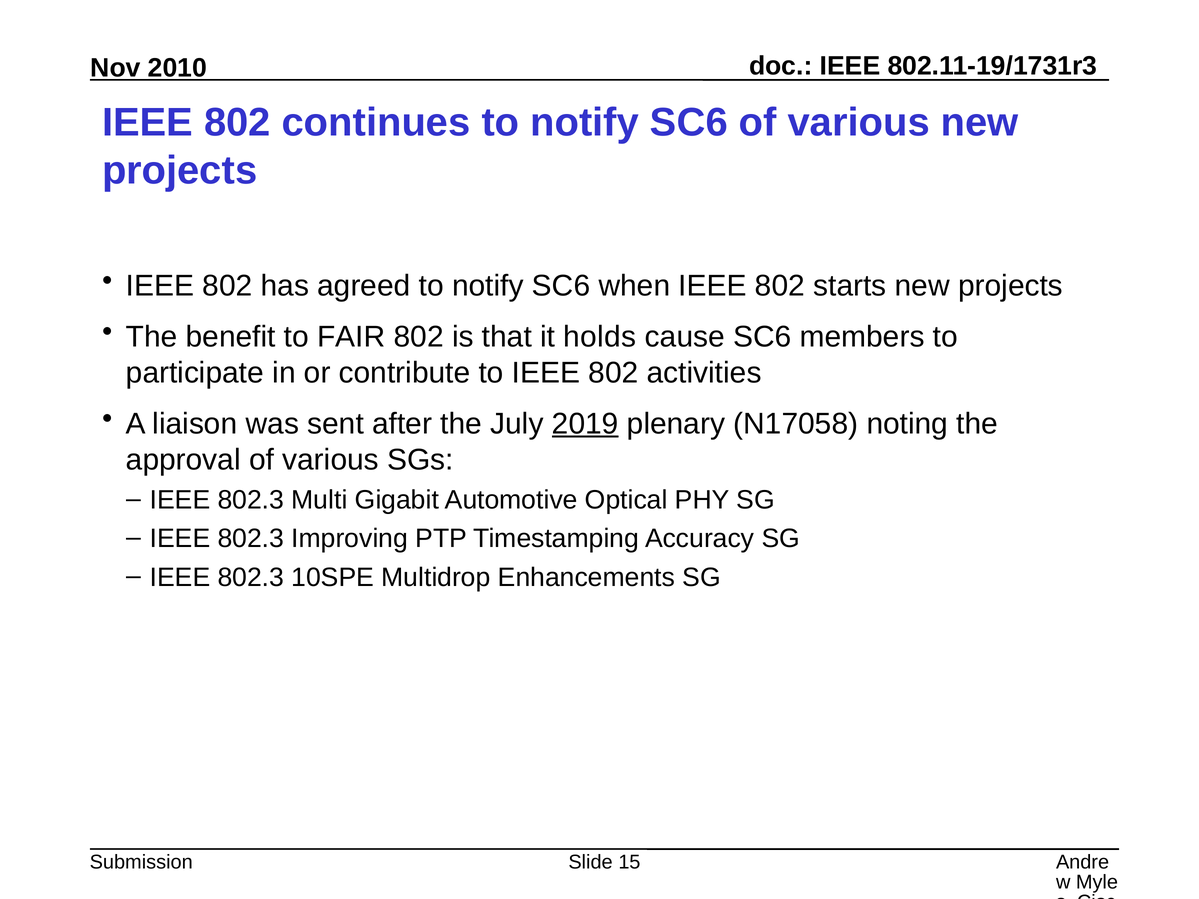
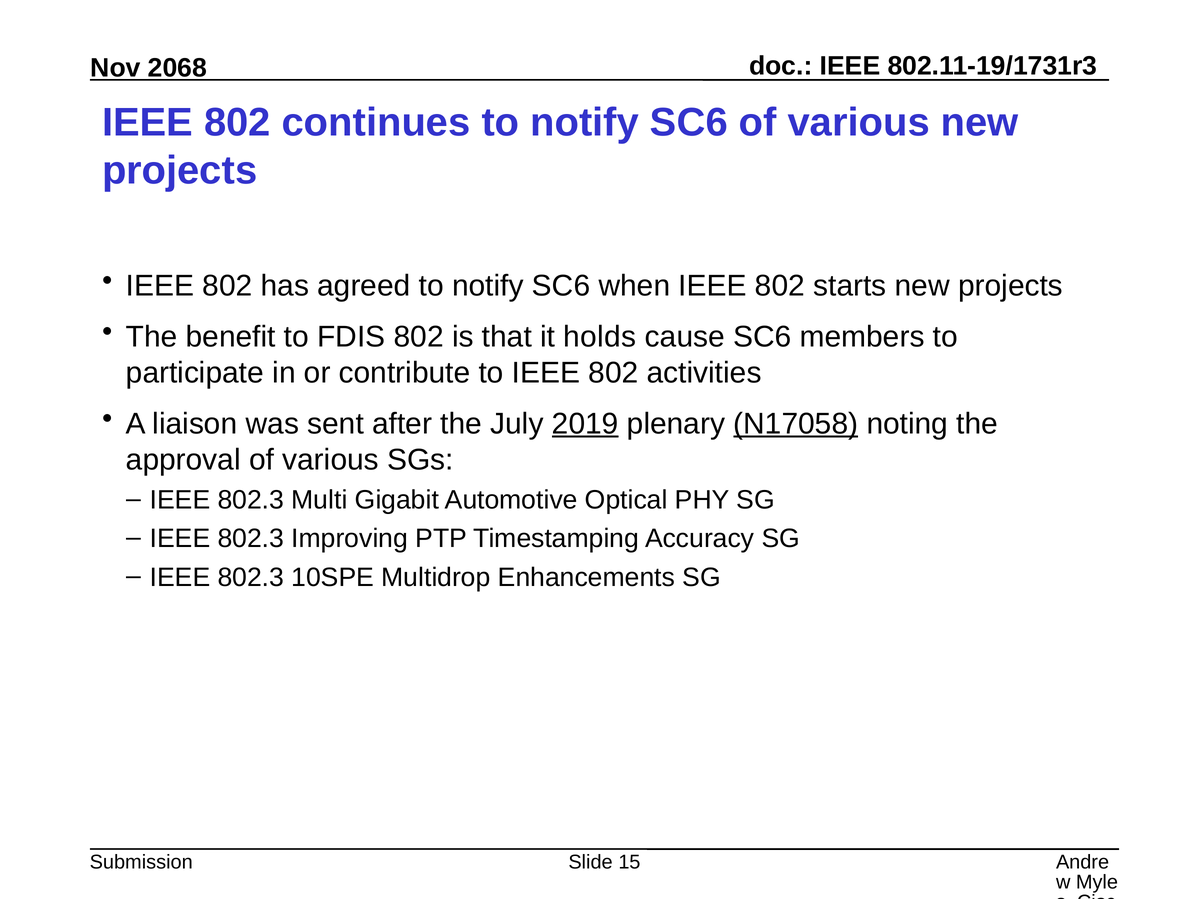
2010: 2010 -> 2068
FAIR: FAIR -> FDIS
N17058 underline: none -> present
